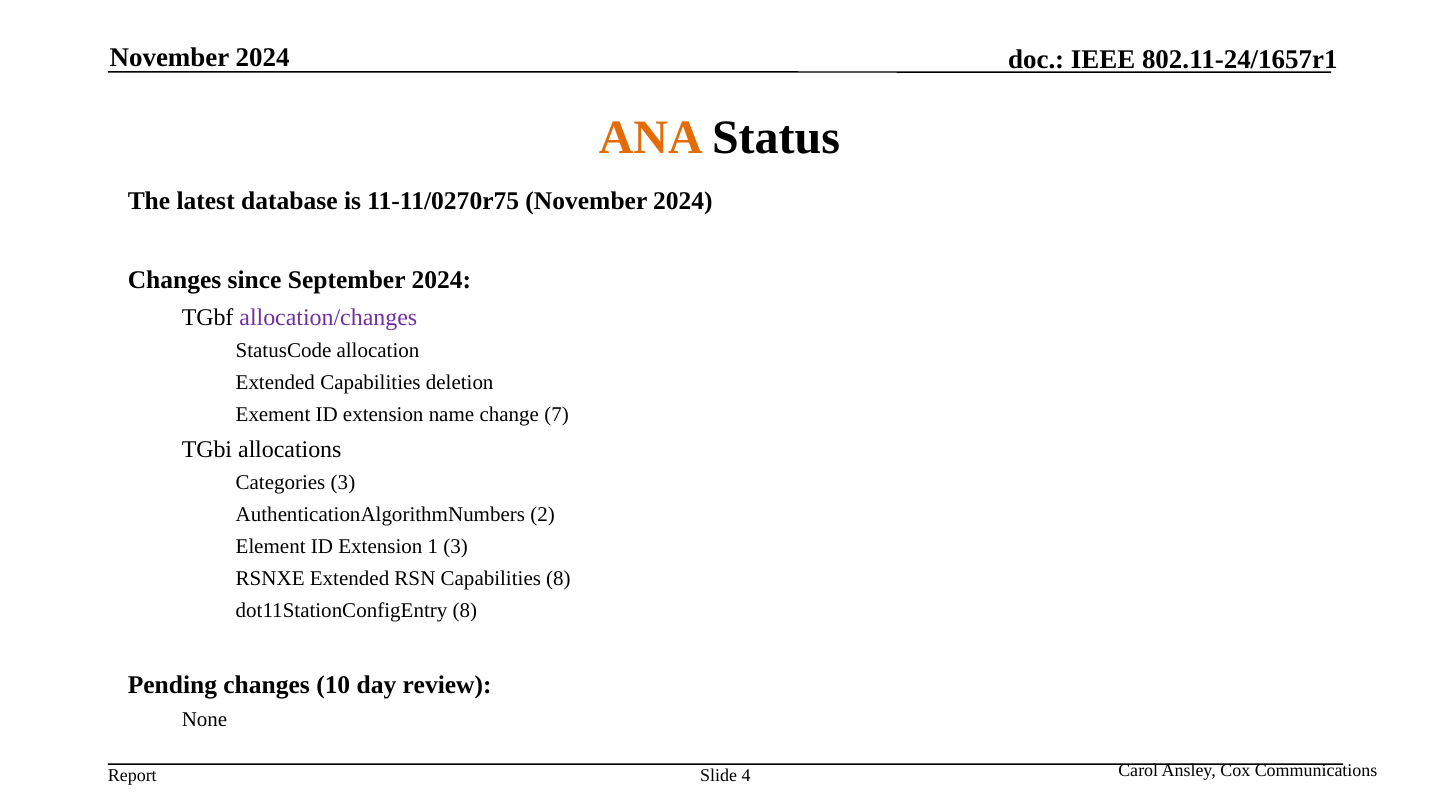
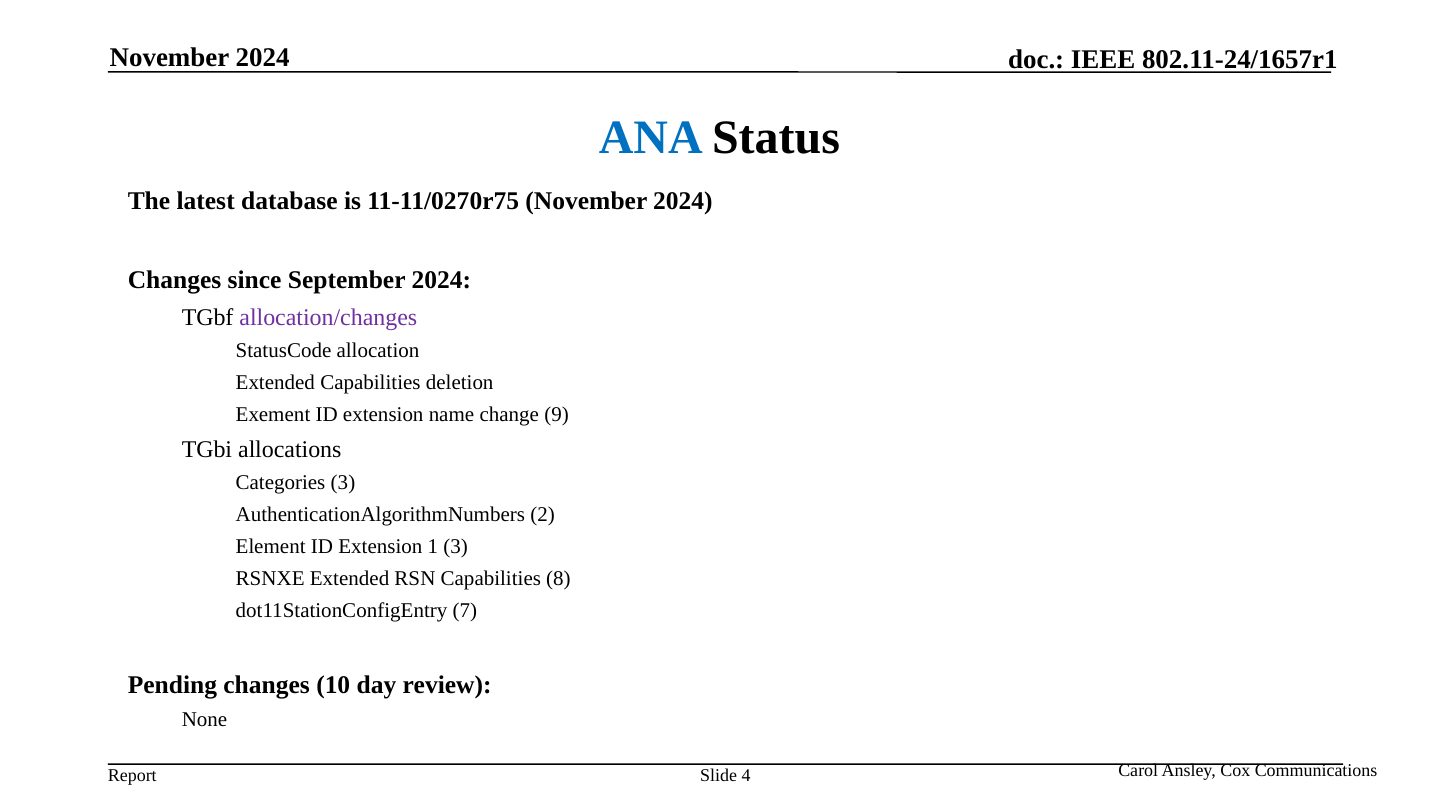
ANA colour: orange -> blue
7: 7 -> 9
dot11StationConfigEntry 8: 8 -> 7
